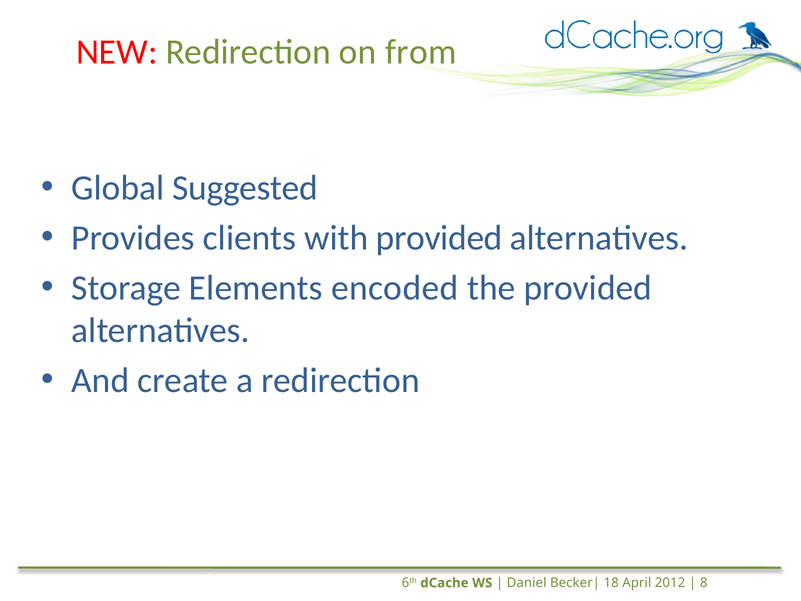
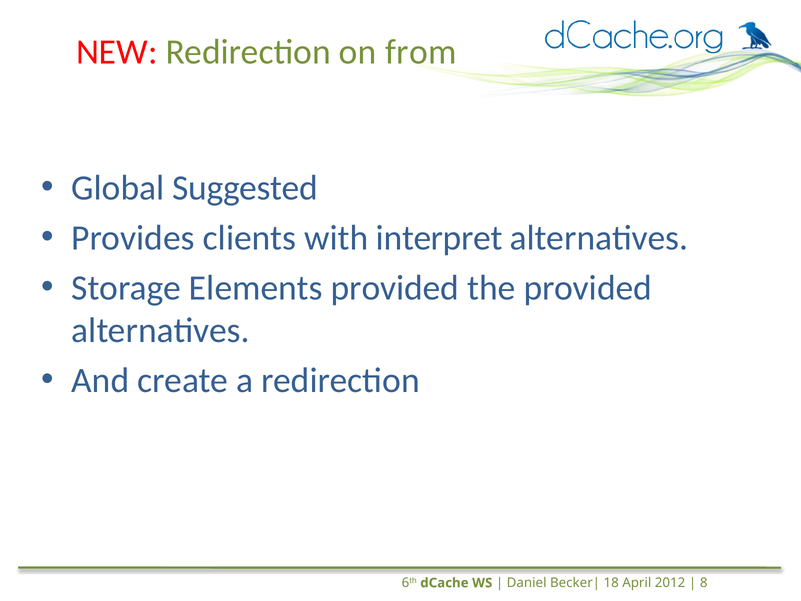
with provided: provided -> interpret
Elements encoded: encoded -> provided
